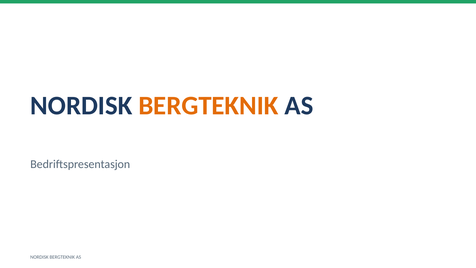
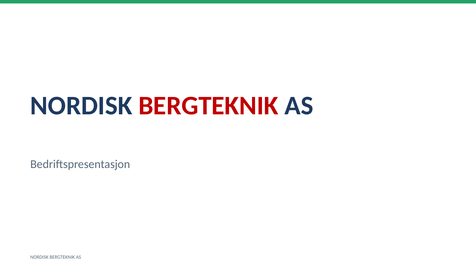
BERGTEKNIK at (208, 106) colour: orange -> red
